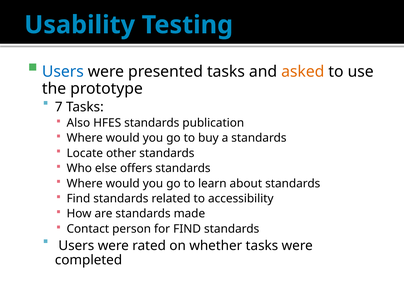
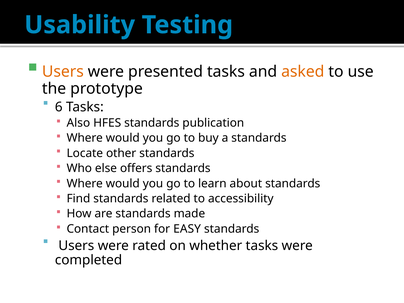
Users at (63, 72) colour: blue -> orange
7: 7 -> 6
for FIND: FIND -> EASY
